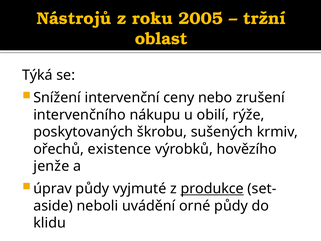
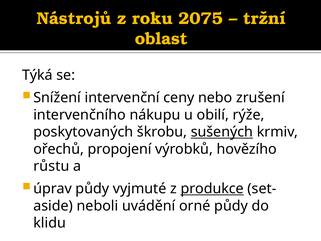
2005: 2005 -> 2075
sušených underline: none -> present
existence: existence -> propojení
jenže: jenže -> růstu
